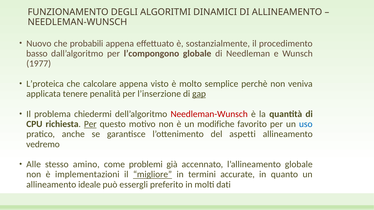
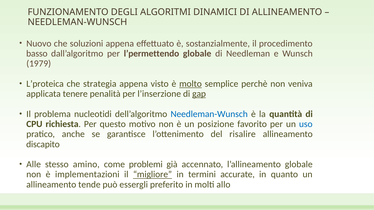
probabili: probabili -> soluzioni
l’compongono: l’compongono -> l’permettendo
1977: 1977 -> 1979
calcolare: calcolare -> strategia
molto underline: none -> present
chiedermi: chiedermi -> nucleotidi
Needleman-Wunsch at (209, 114) colour: red -> blue
Per at (90, 124) underline: present -> none
modifiche: modifiche -> posizione
aspetti: aspetti -> risalire
vedremo: vedremo -> discapito
ideale: ideale -> tende
dati: dati -> allo
